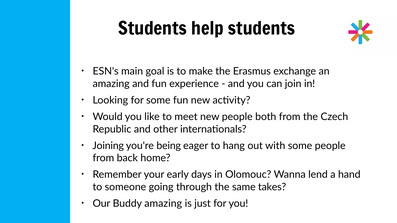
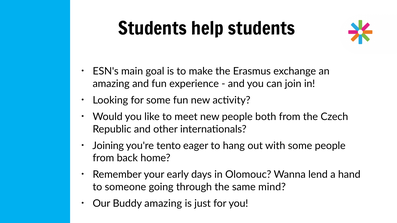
being: being -> tento
takes: takes -> mind
